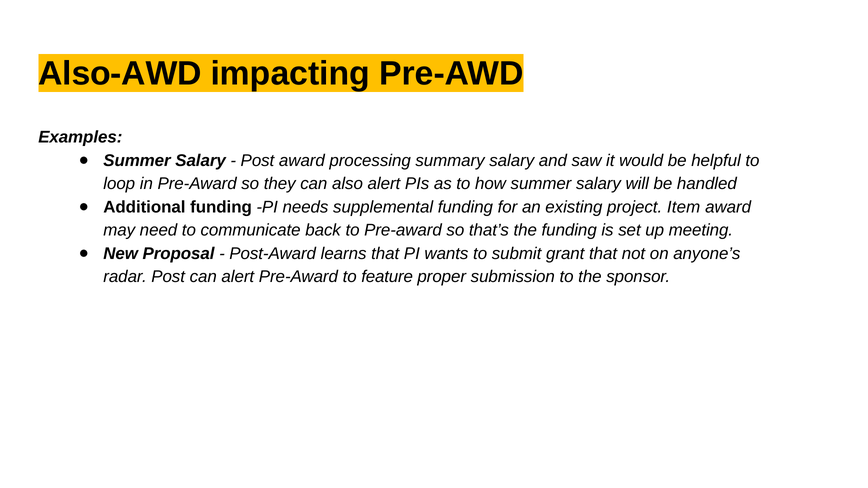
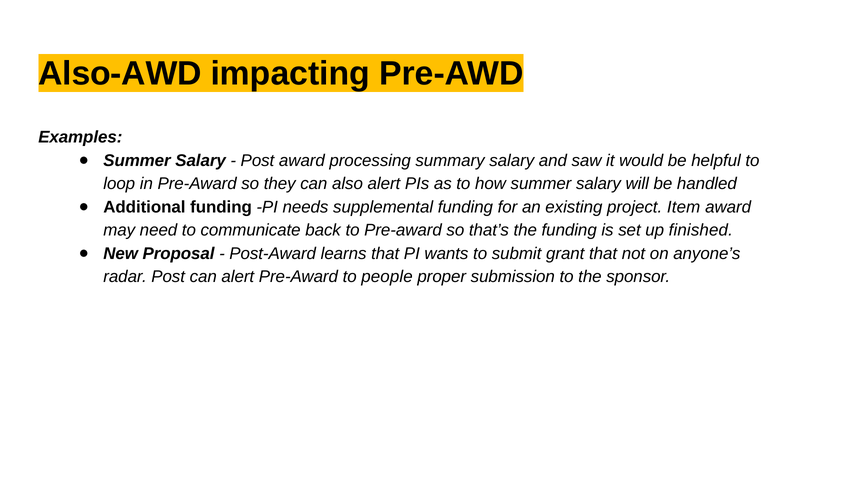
meeting: meeting -> finished
feature: feature -> people
